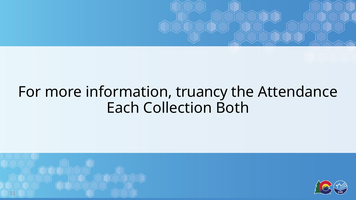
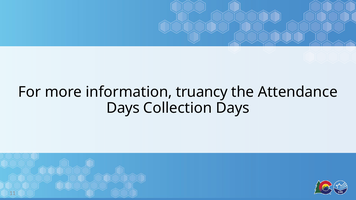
Each at (123, 108): Each -> Days
Collection Both: Both -> Days
